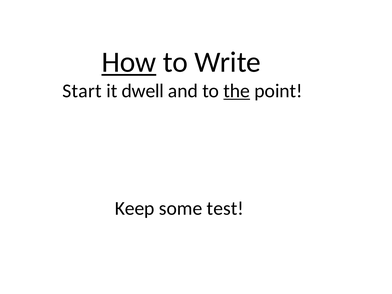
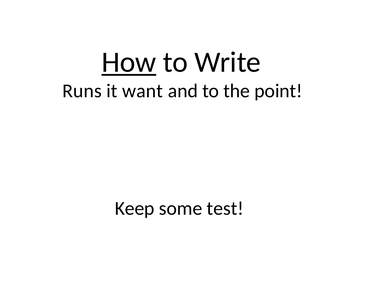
Start: Start -> Runs
dwell: dwell -> want
the underline: present -> none
